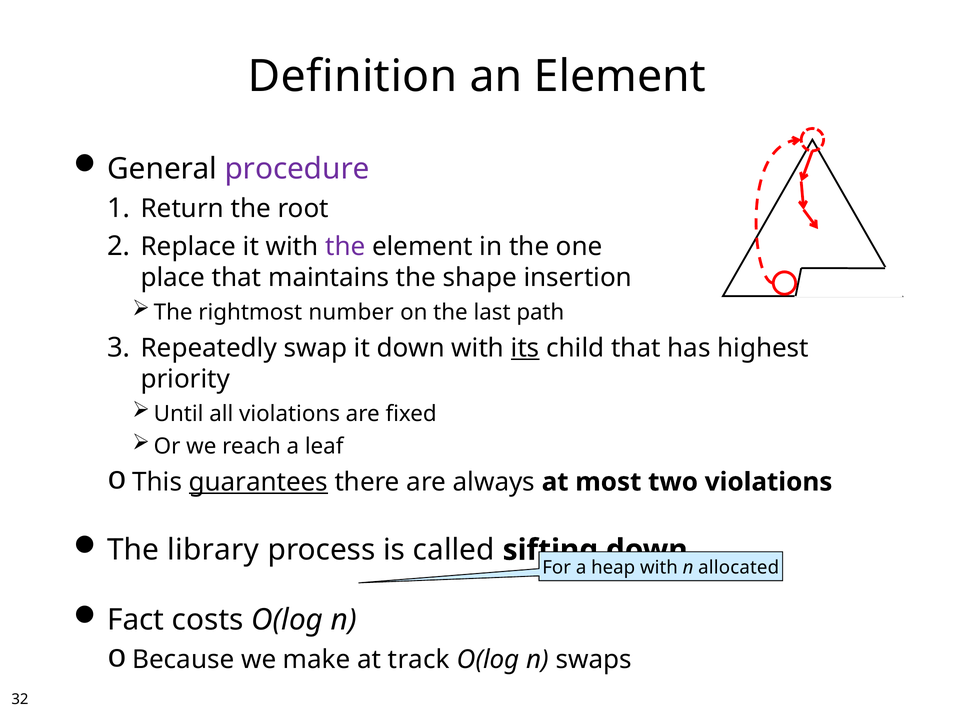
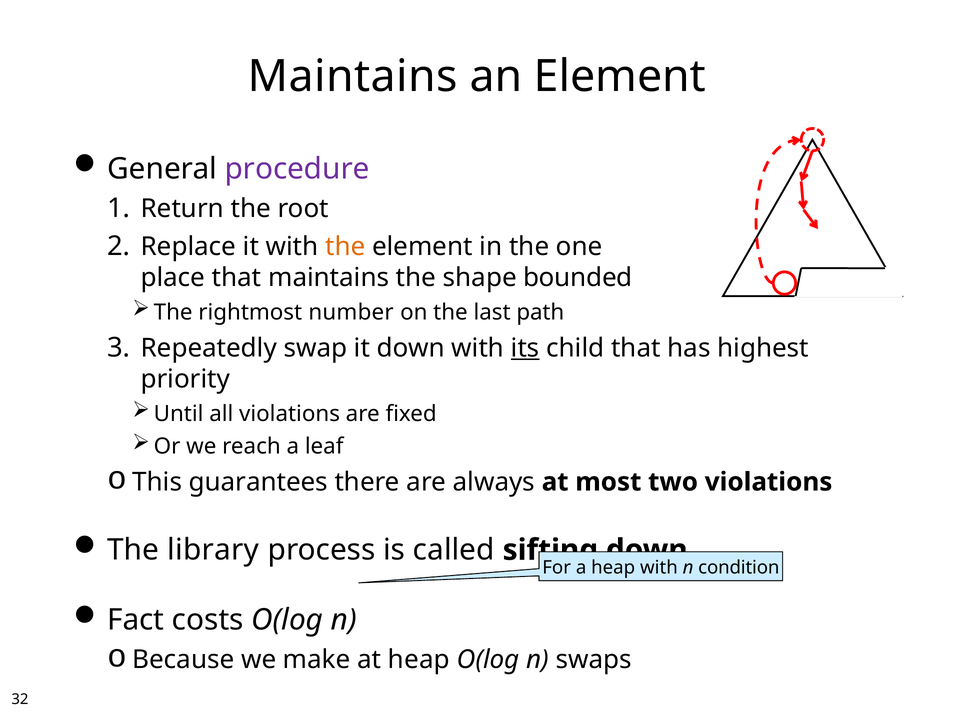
Definition at (353, 77): Definition -> Maintains
the at (345, 247) colour: purple -> orange
insertion: insertion -> bounded
guarantees underline: present -> none
allocated: allocated -> condition
at track: track -> heap
